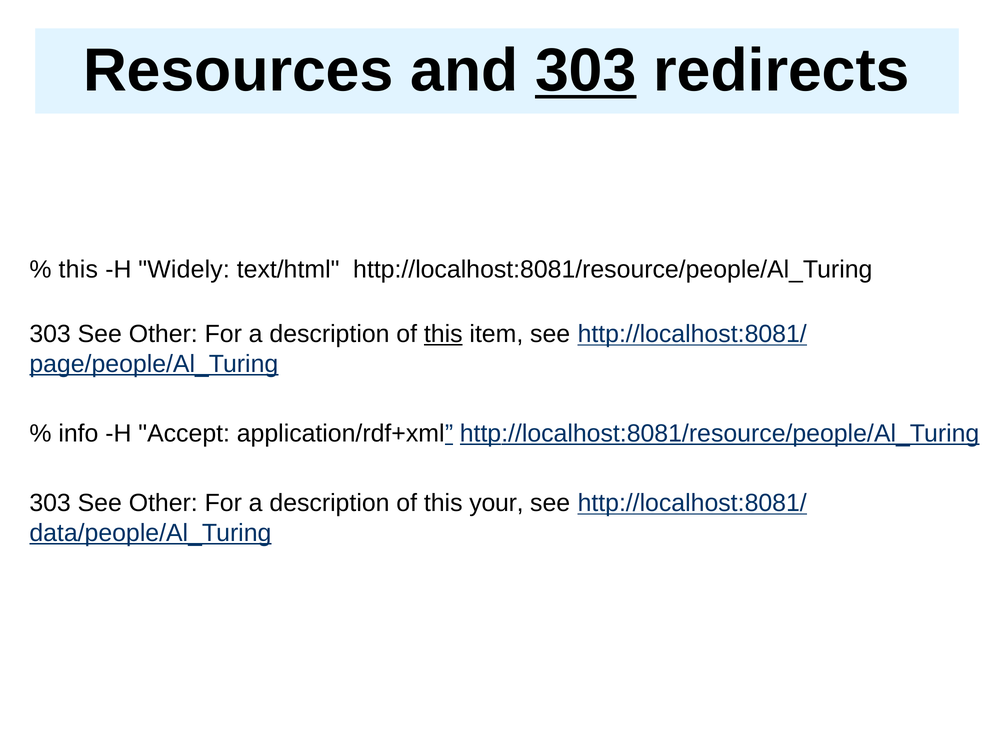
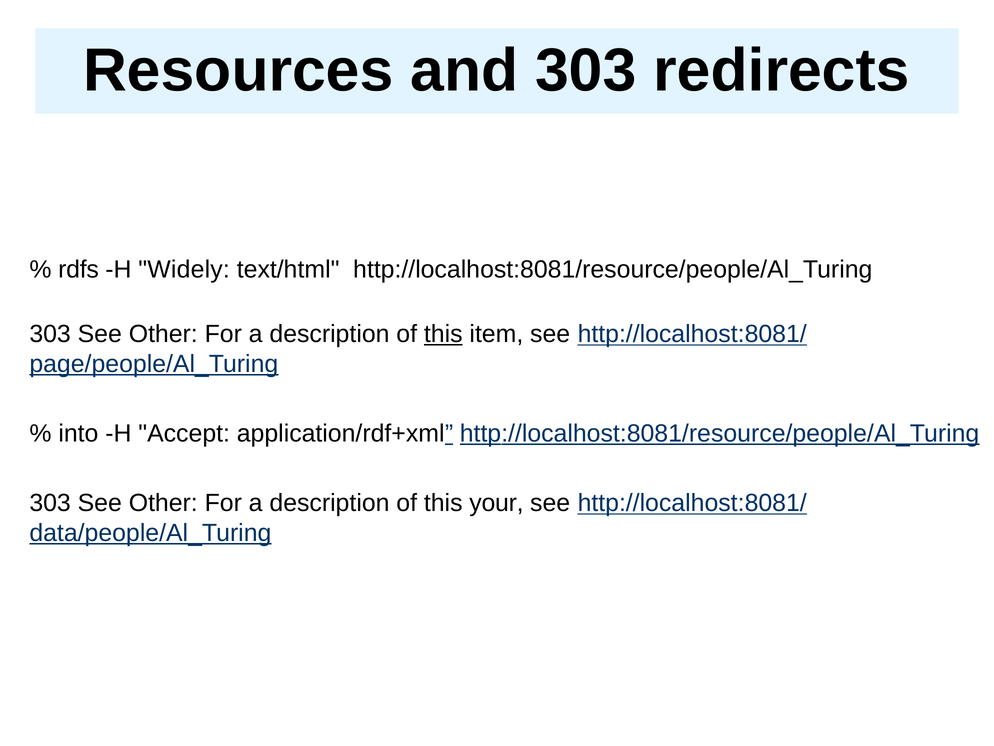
303 at (586, 71) underline: present -> none
this at (78, 269): this -> rdfs
info: info -> into
